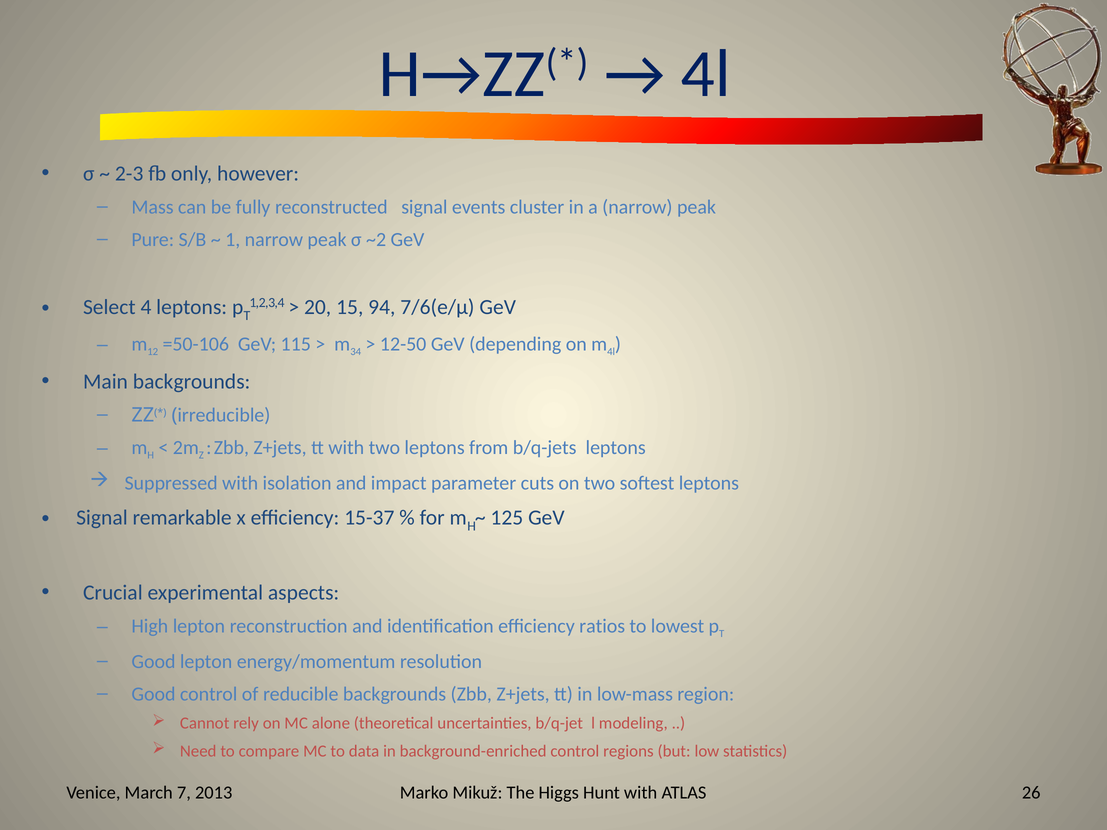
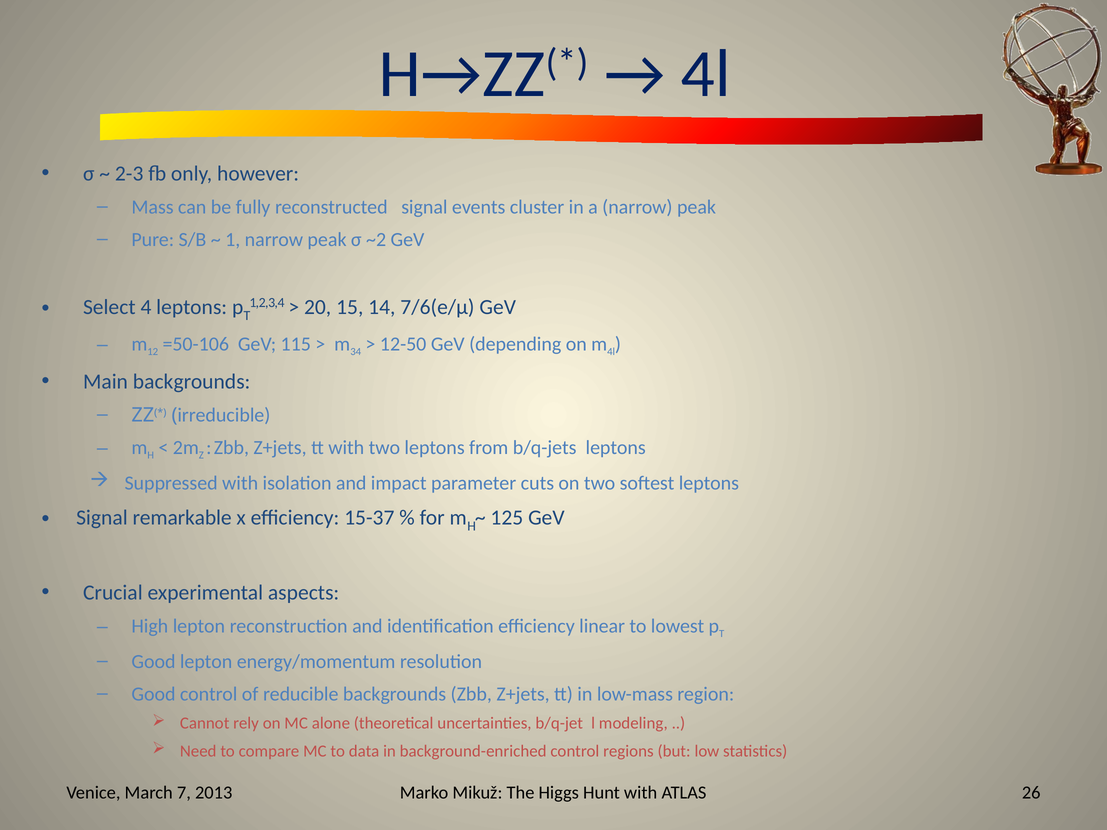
94: 94 -> 14
ratios: ratios -> linear
